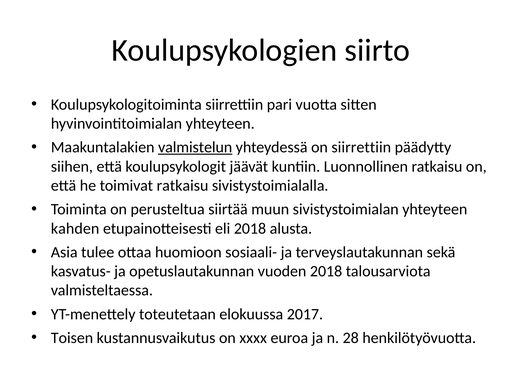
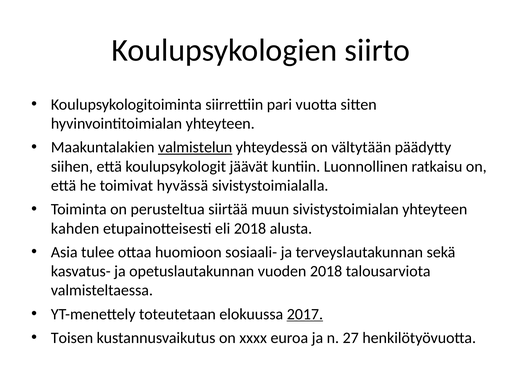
on siirrettiin: siirrettiin -> vältytään
toimivat ratkaisu: ratkaisu -> hyvässä
2017 underline: none -> present
28: 28 -> 27
